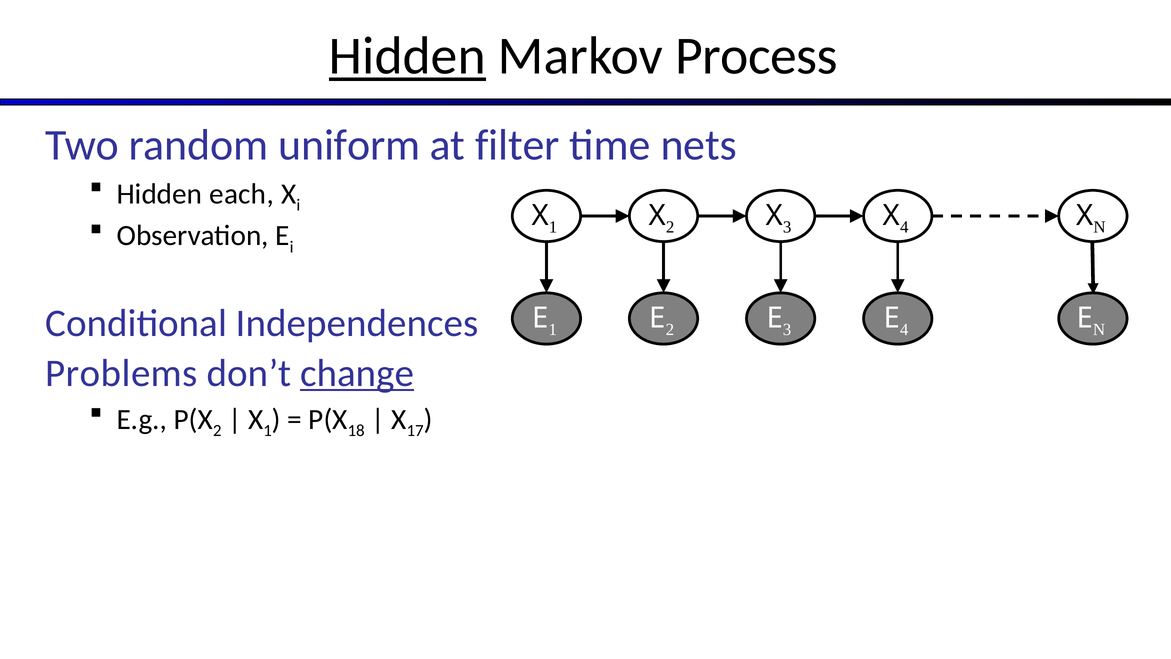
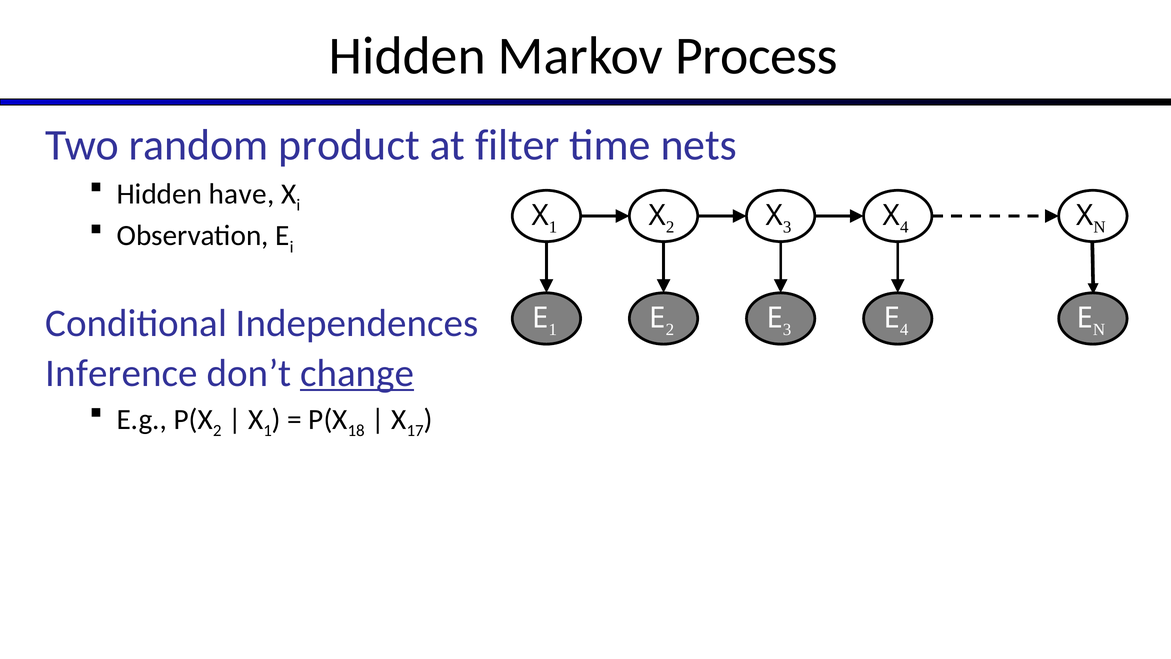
Hidden at (407, 56) underline: present -> none
uniform: uniform -> product
each: each -> have
Problems: Problems -> Inference
